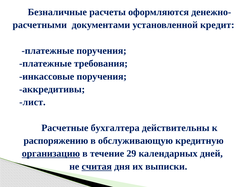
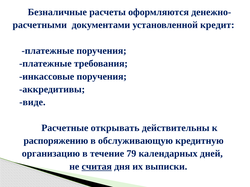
лист: лист -> виде
бухгалтера: бухгалтера -> открывать
организацию underline: present -> none
29: 29 -> 79
